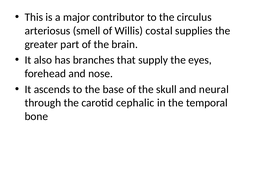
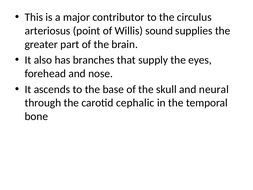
smell: smell -> point
costal: costal -> sound
